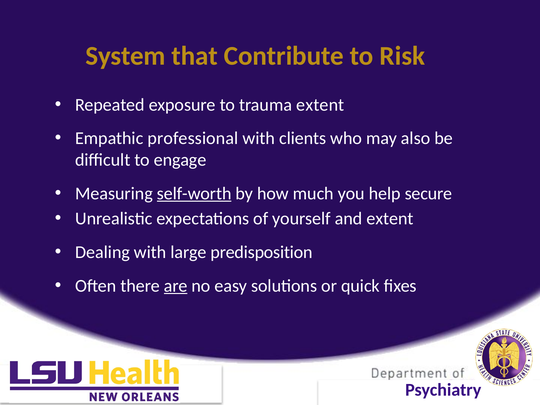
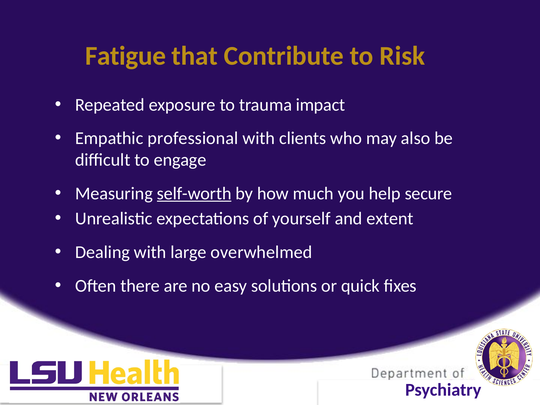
System: System -> Fatigue
trauma extent: extent -> impact
predisposition: predisposition -> overwhelmed
are underline: present -> none
